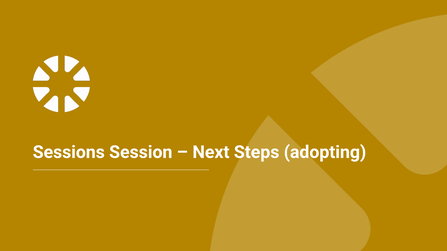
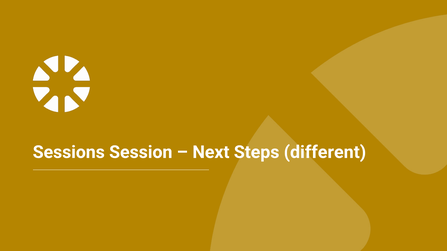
adopting: adopting -> different
